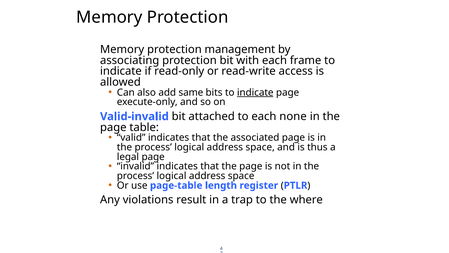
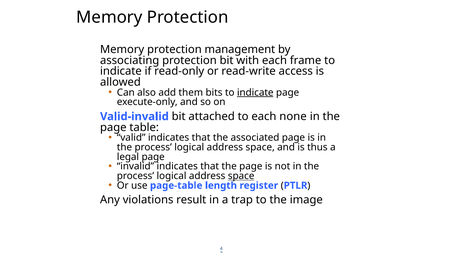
same: same -> them
space at (241, 176) underline: none -> present
where: where -> image
